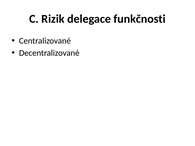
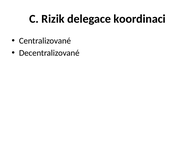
funkčnosti: funkčnosti -> koordinaci
